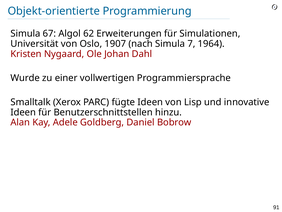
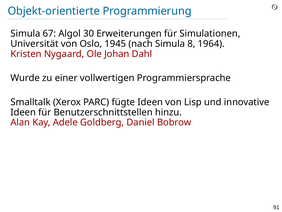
62: 62 -> 30
1907: 1907 -> 1945
7: 7 -> 8
